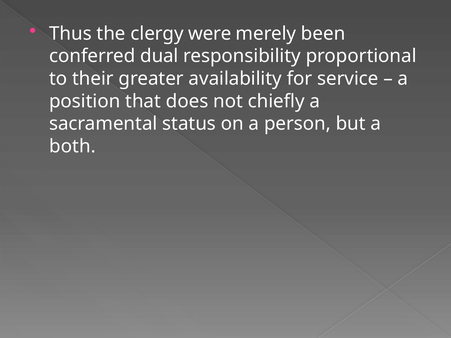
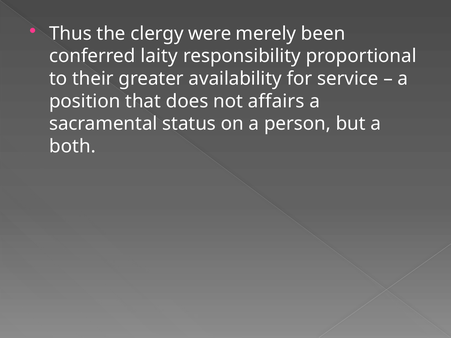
dual: dual -> laity
chiefly: chiefly -> affairs
